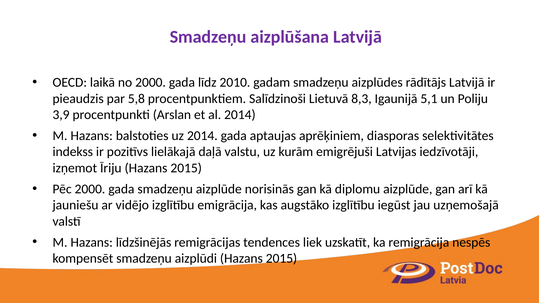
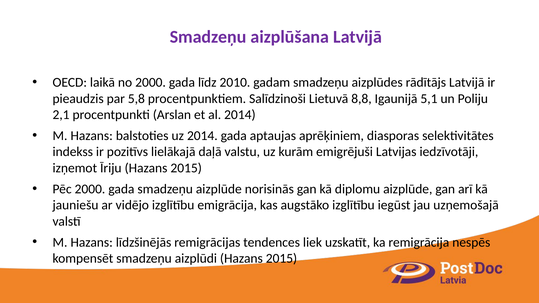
8,3: 8,3 -> 8,8
3,9: 3,9 -> 2,1
